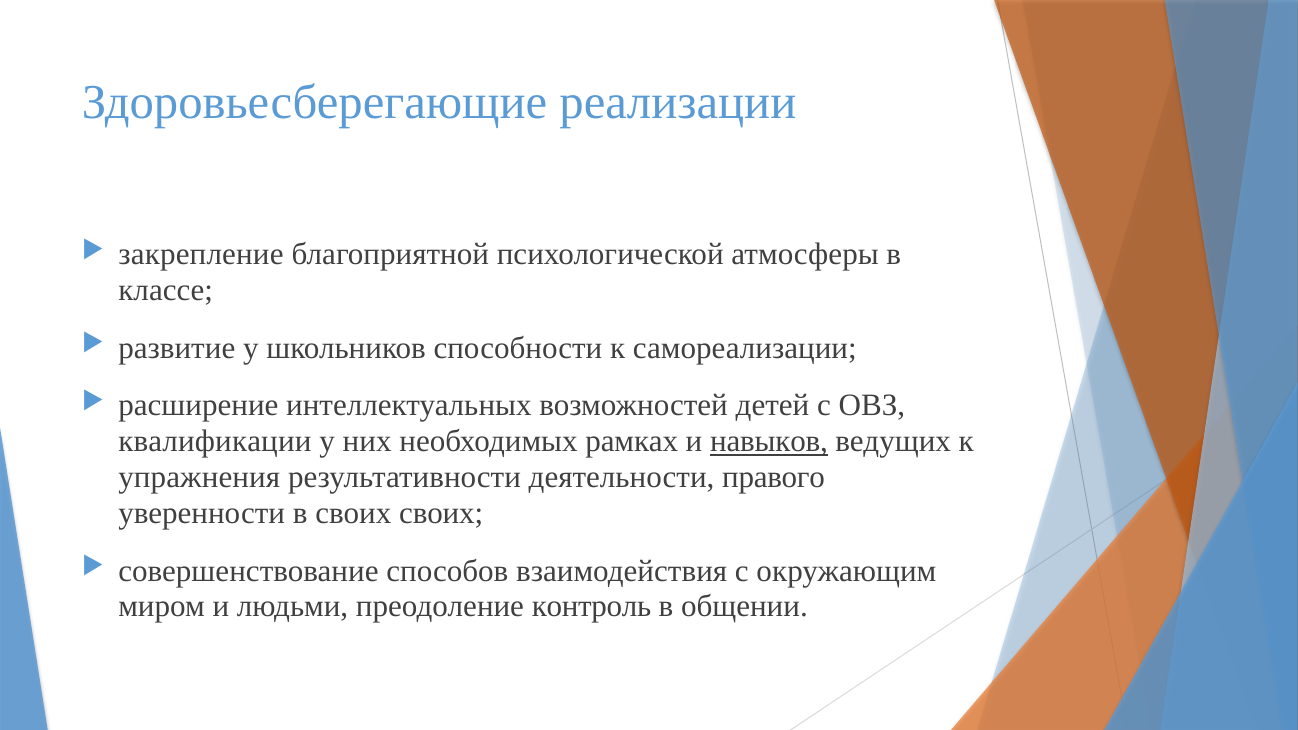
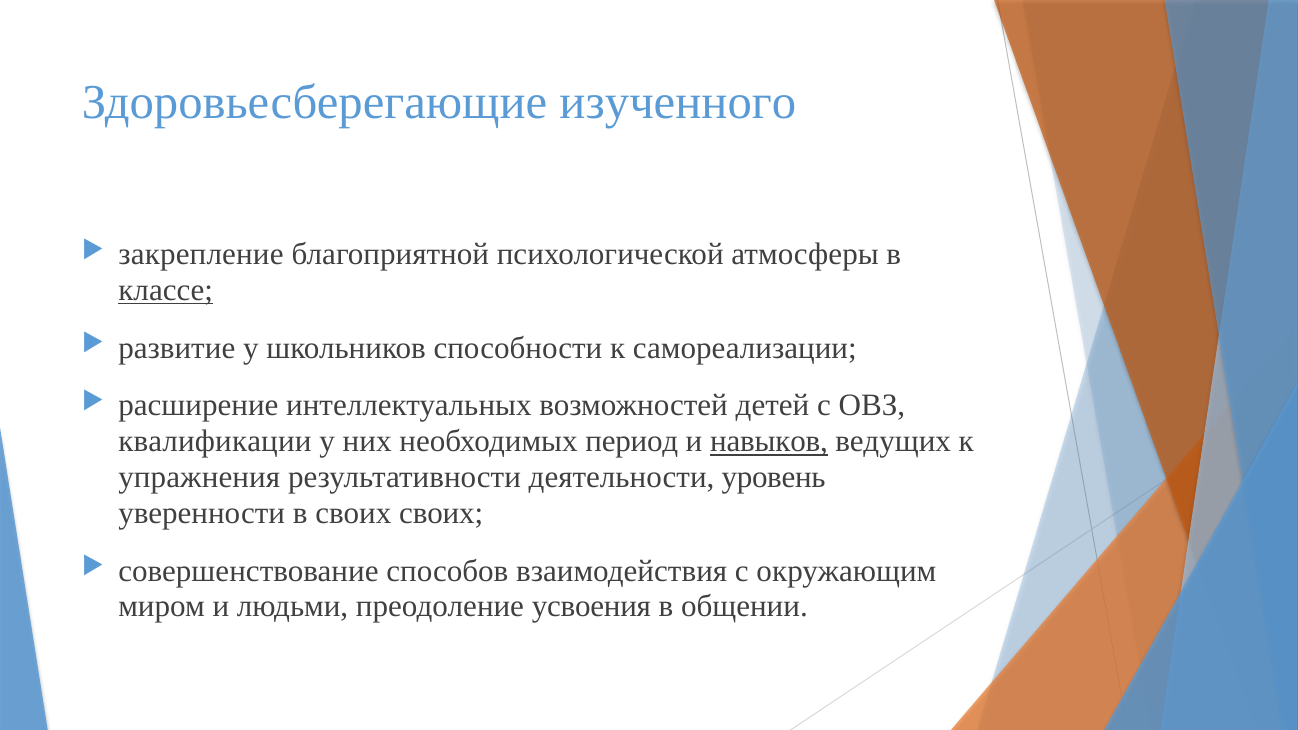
реализации: реализации -> изученного
классе underline: none -> present
рамках: рамках -> период
правого: правого -> уровень
контроль: контроль -> усвоения
